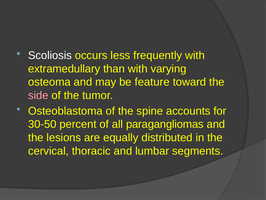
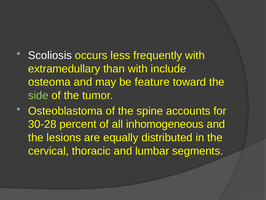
varying: varying -> include
side colour: pink -> light green
30-50: 30-50 -> 30-28
paragangliomas: paragangliomas -> inhomogeneous
